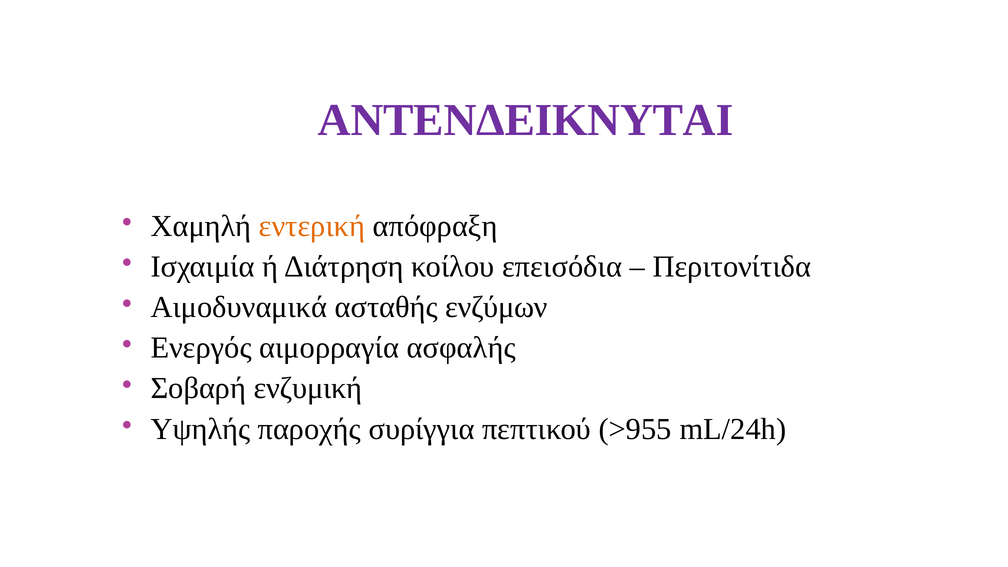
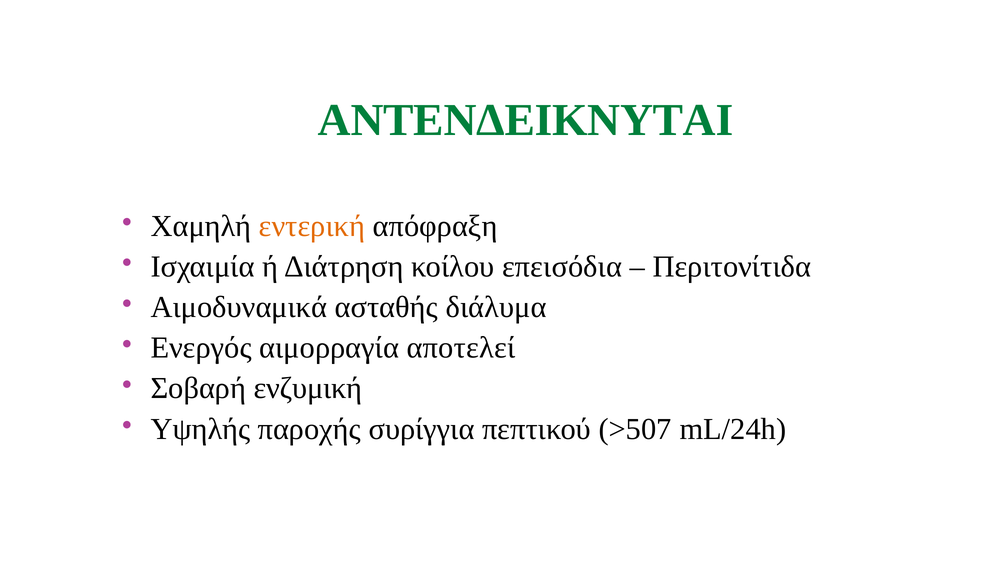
ΑΝΤΕΝΔΕΙΚΝΥΤΑΙ colour: purple -> green
ενζύμων: ενζύμων -> διάλυμα
ασφαλής: ασφαλής -> αποτελεί
>955: >955 -> >507
